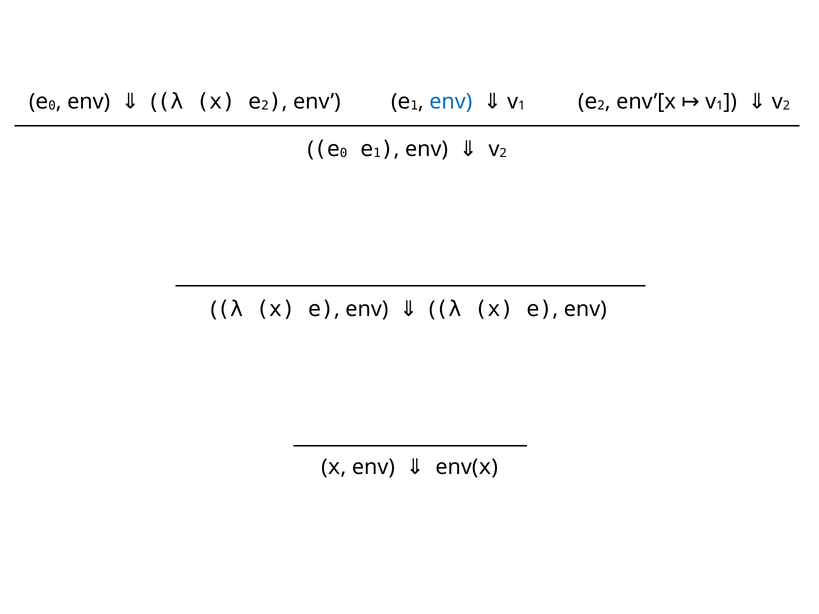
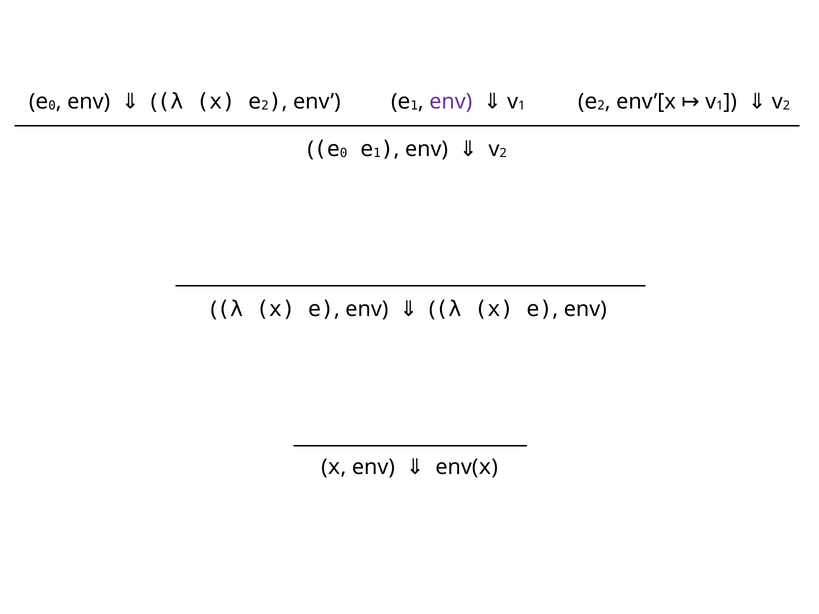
env at (451, 101) colour: blue -> purple
